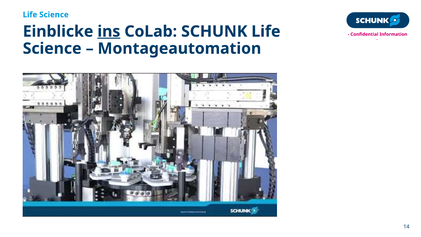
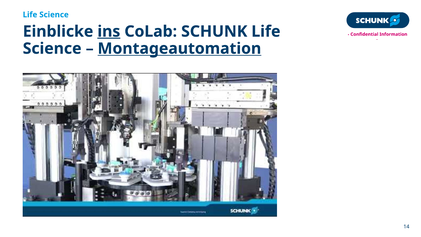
Montageautomation underline: none -> present
